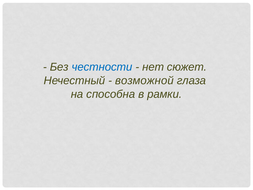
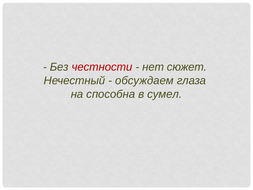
честности colour: blue -> red
возможной: возможной -> обсуждаем
рамки: рамки -> сумел
